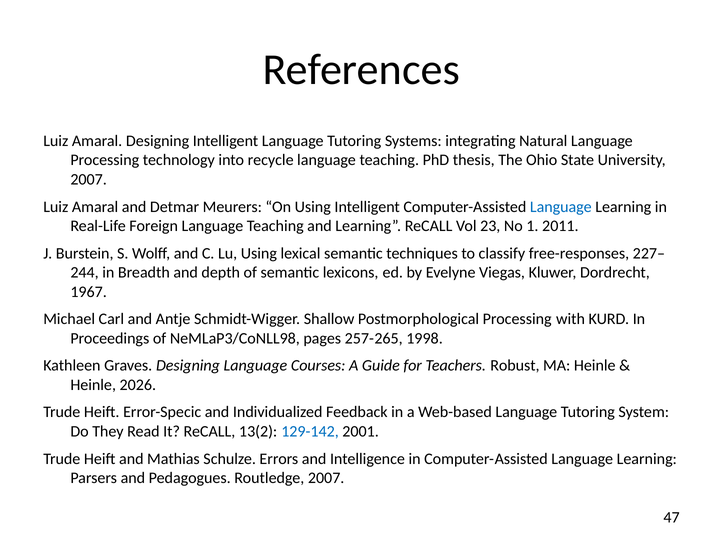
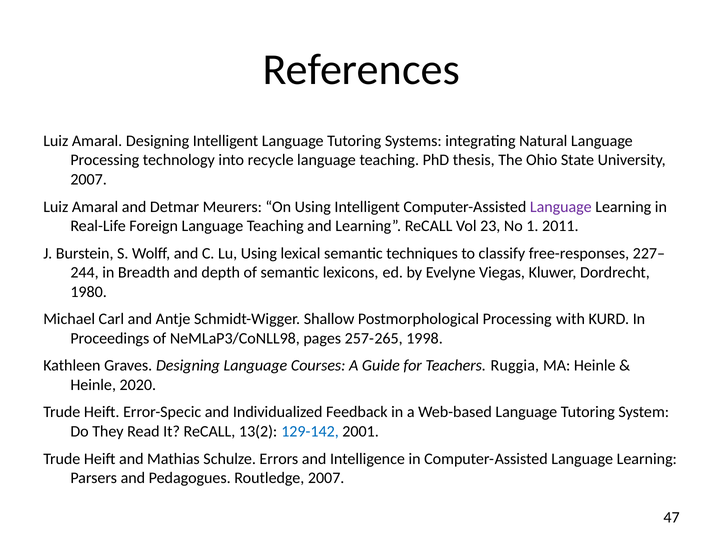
Language at (561, 207) colour: blue -> purple
1967: 1967 -> 1980
Robust: Robust -> Ruggia
2026: 2026 -> 2020
